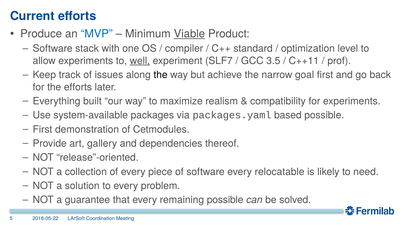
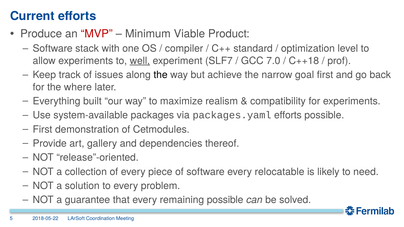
MVP colour: blue -> red
Viable underline: present -> none
3.5: 3.5 -> 7.0
C++11: C++11 -> C++18
the efforts: efforts -> where
packages.yaml based: based -> efforts
